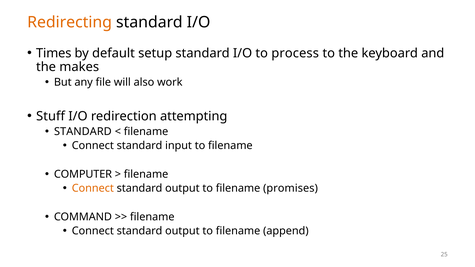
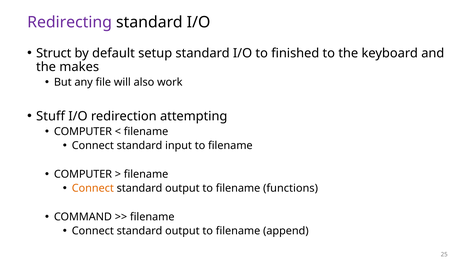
Redirecting colour: orange -> purple
Times: Times -> Struct
process: process -> finished
STANDARD at (83, 132): STANDARD -> COMPUTER
promises: promises -> functions
